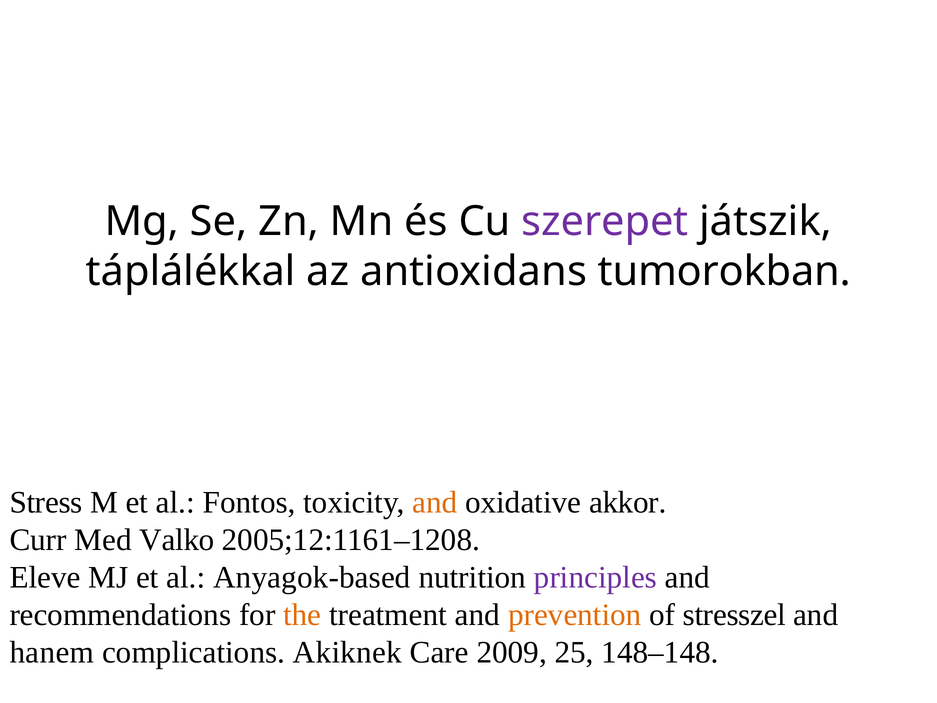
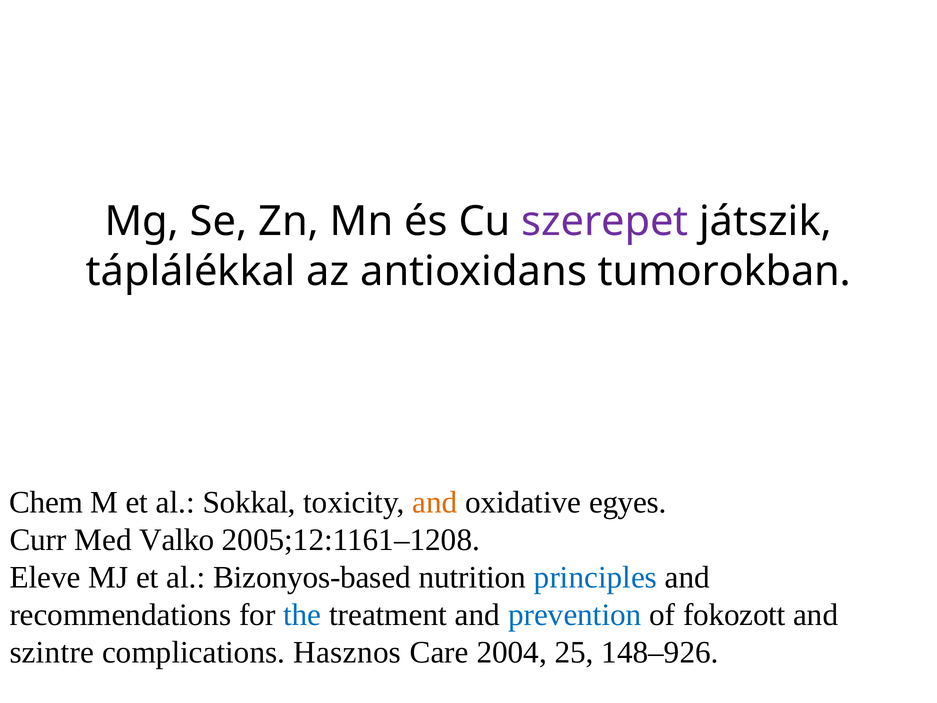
Stress: Stress -> Chem
Fontos: Fontos -> Sokkal
akkor: akkor -> egyes
Anyagok-based: Anyagok-based -> Bizonyos-based
principles colour: purple -> blue
the colour: orange -> blue
prevention colour: orange -> blue
stresszel: stresszel -> fokozott
hanem: hanem -> szintre
Akiknek: Akiknek -> Hasznos
2009: 2009 -> 2004
148–148: 148–148 -> 148–926
